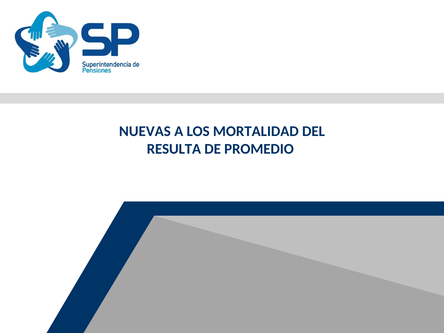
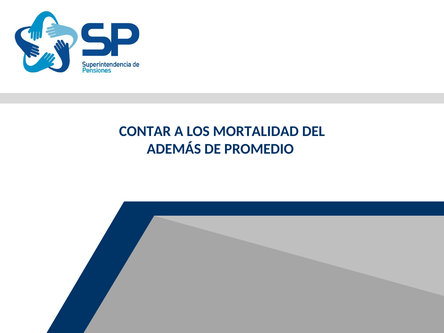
NUEVAS: NUEVAS -> CONTAR
RESULTA: RESULTA -> ADEMÁS
